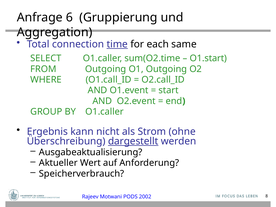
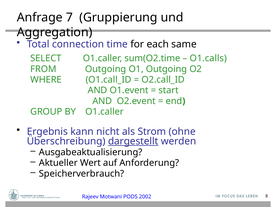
6: 6 -> 7
time underline: present -> none
O1.start: O1.start -> O1.calls
